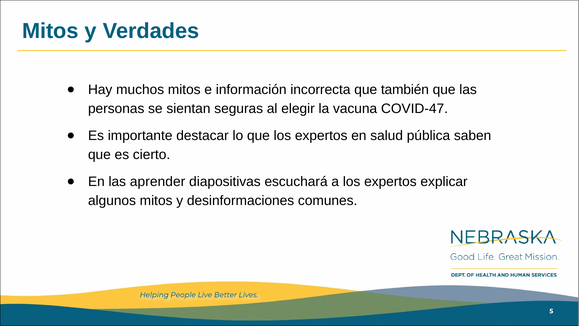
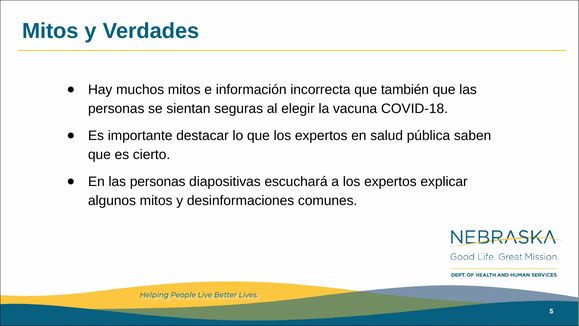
COVID-47: COVID-47 -> COVID-18
En las aprender: aprender -> personas
